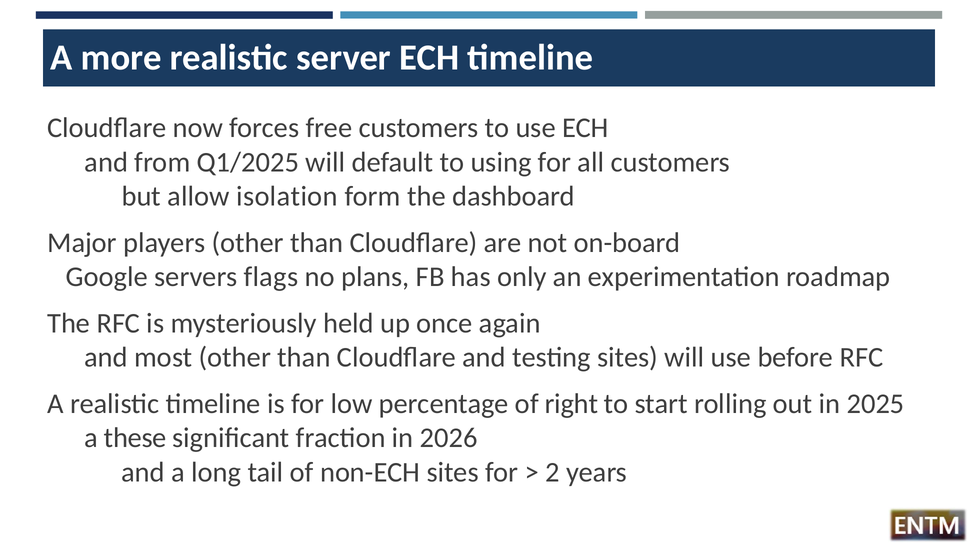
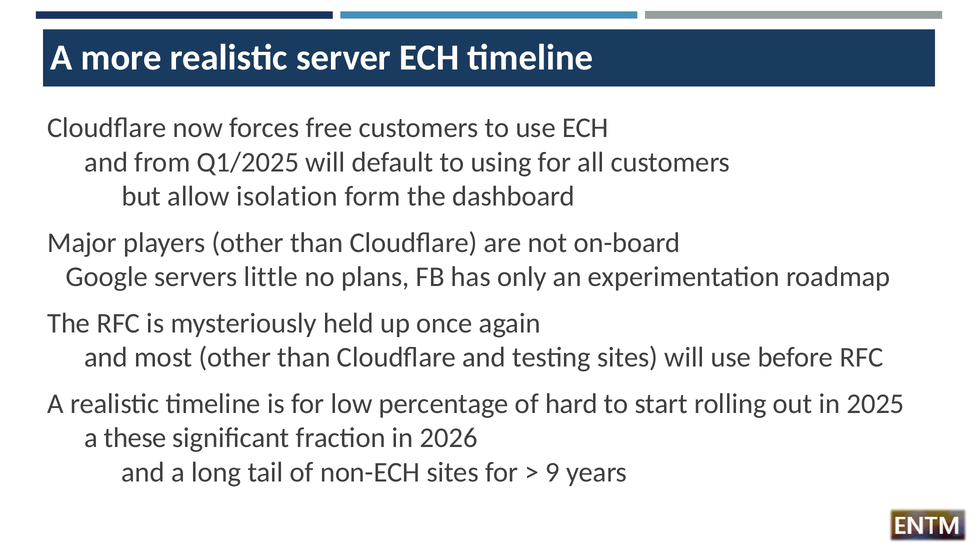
flags: flags -> little
right: right -> hard
2: 2 -> 9
